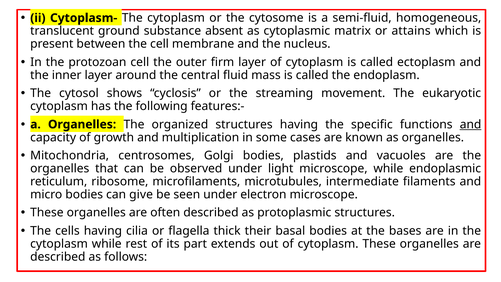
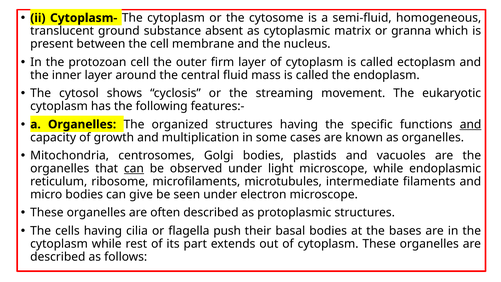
attains: attains -> granna
can at (134, 168) underline: none -> present
thick: thick -> push
